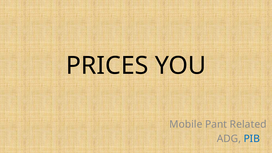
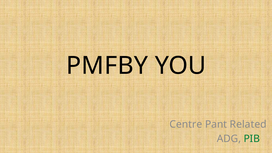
PRICES: PRICES -> PMFBY
Mobile: Mobile -> Centre
PIB colour: blue -> green
